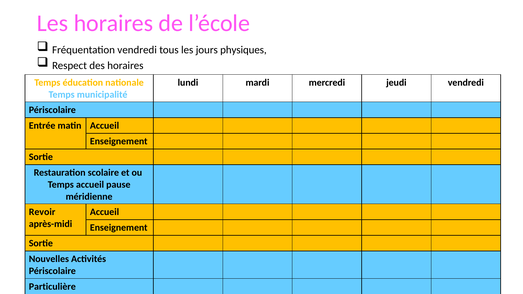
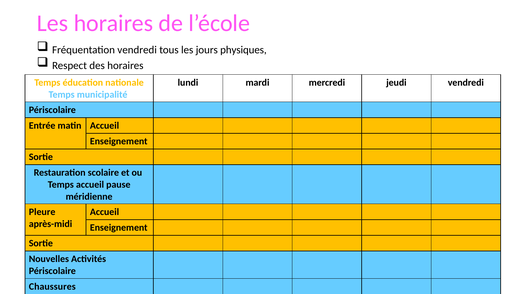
Revoir: Revoir -> Pleure
Particulière: Particulière -> Chaussures
